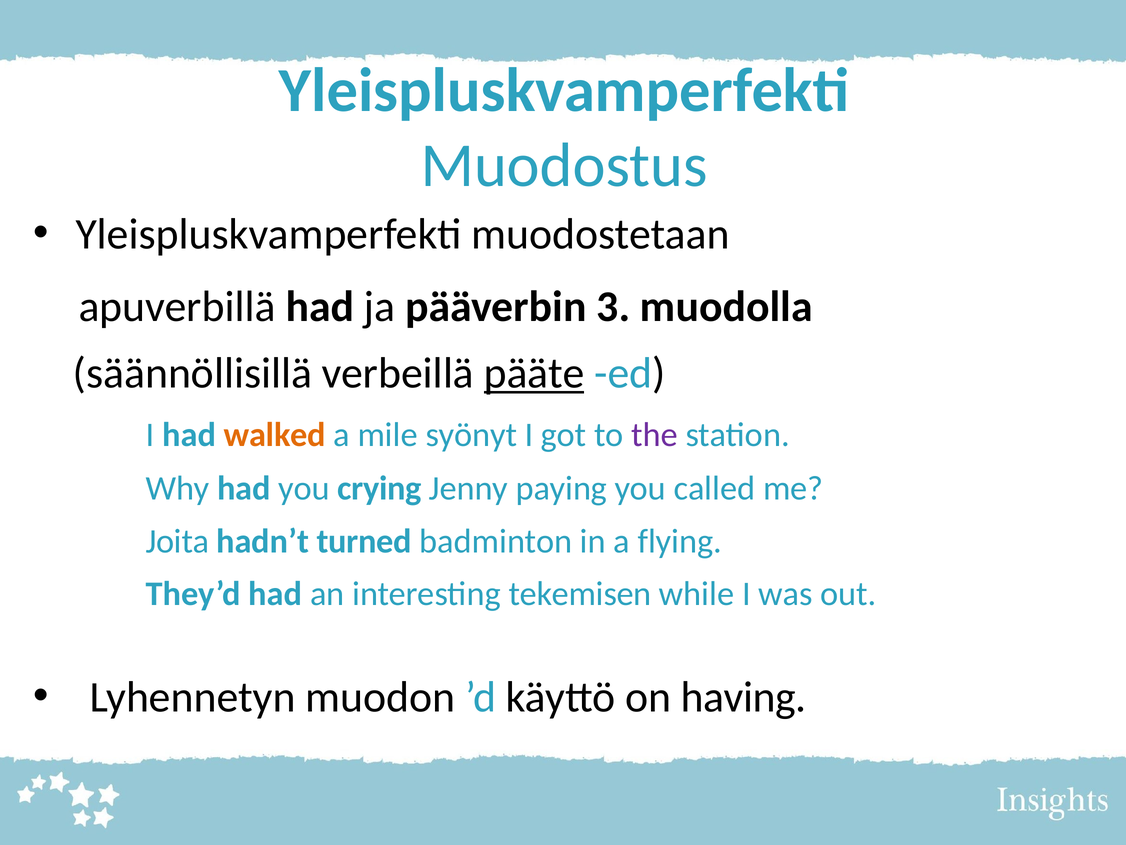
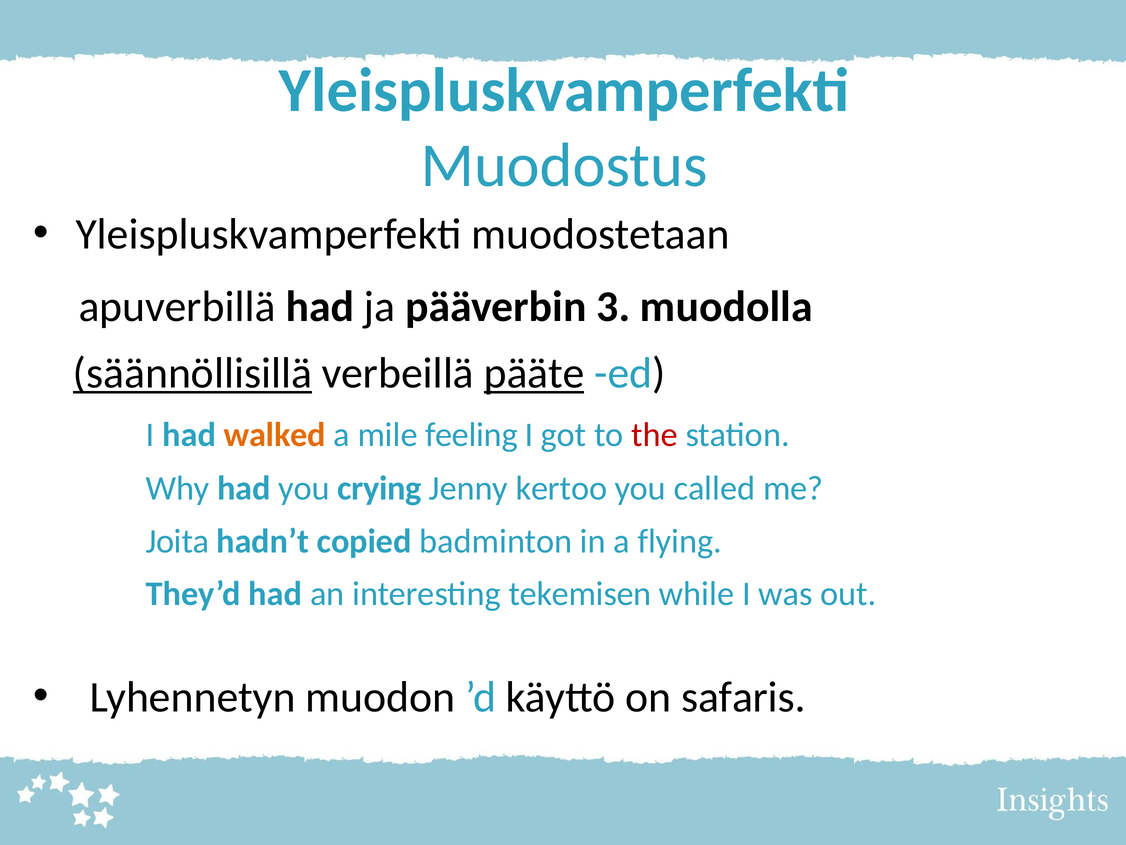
säännöllisillä underline: none -> present
syönyt: syönyt -> feeling
the colour: purple -> red
paying: paying -> kertoo
turned: turned -> copied
having: having -> safaris
